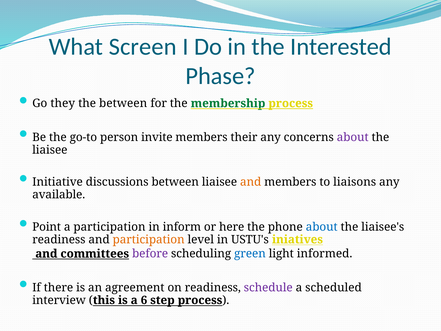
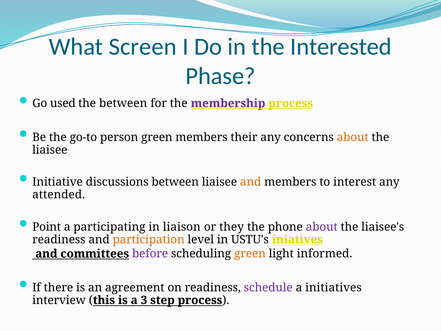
they: they -> used
membership colour: green -> purple
person invite: invite -> green
about at (353, 137) colour: purple -> orange
liaisons: liaisons -> interest
available: available -> attended
a participation: participation -> participating
inform: inform -> liaison
here: here -> they
about at (322, 227) colour: blue -> purple
green at (250, 254) colour: blue -> orange
scheduled: scheduled -> initiatives
6: 6 -> 3
